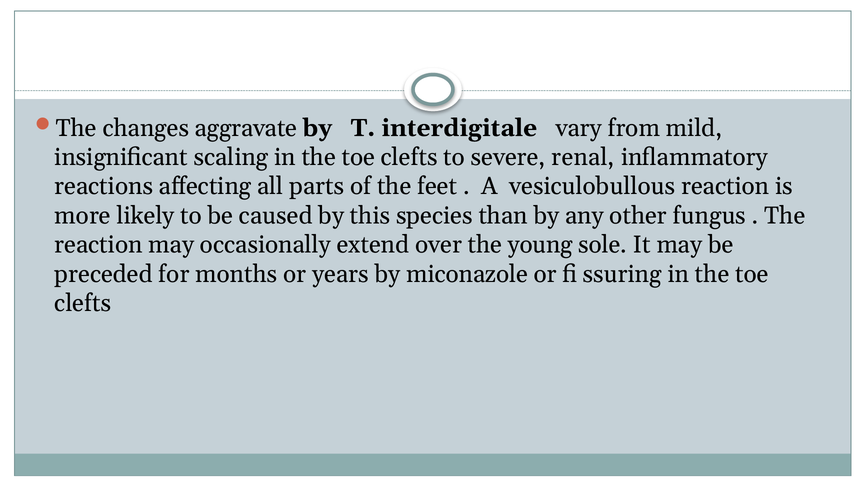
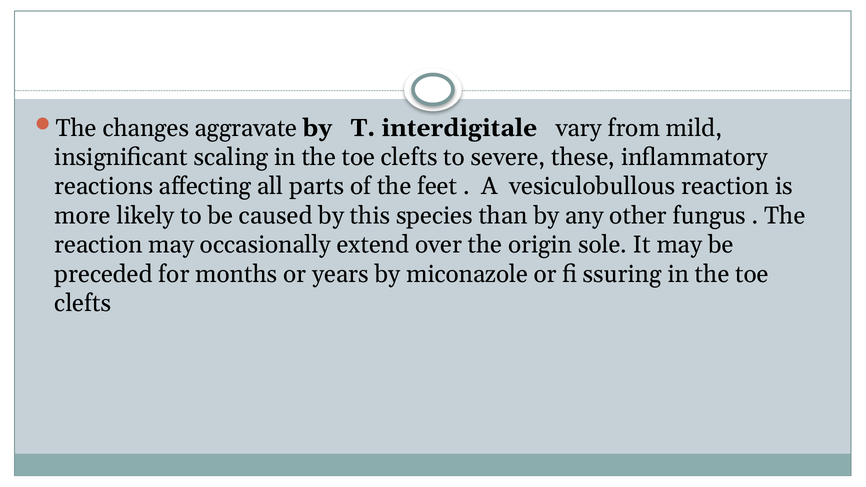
renal: renal -> these
young: young -> origin
